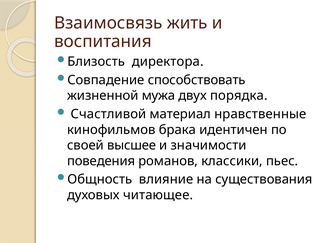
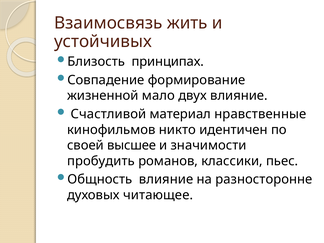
воспитания: воспитания -> устойчивых
директора: директора -> принципах
способствовать: способствовать -> формирование
мужа: мужа -> мало
двух порядка: порядка -> влияние
брака: брака -> никто
поведения: поведения -> пробудить
существования: существования -> разносторонне
